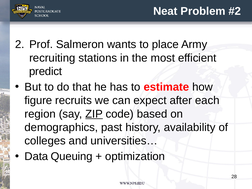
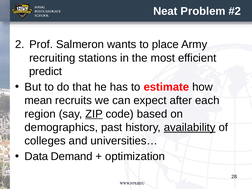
figure: figure -> mean
availability underline: none -> present
Queuing: Queuing -> Demand
